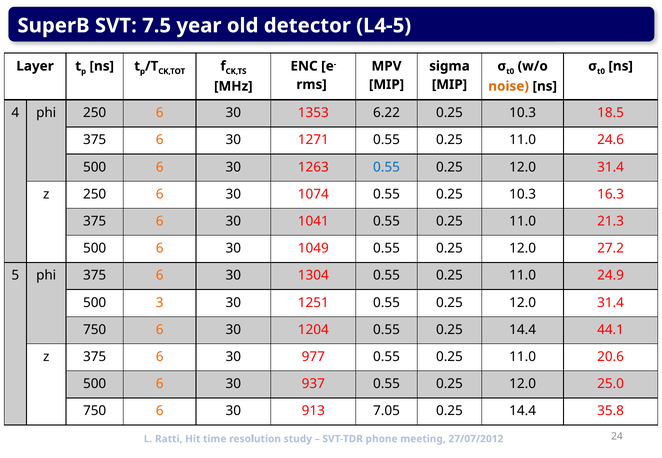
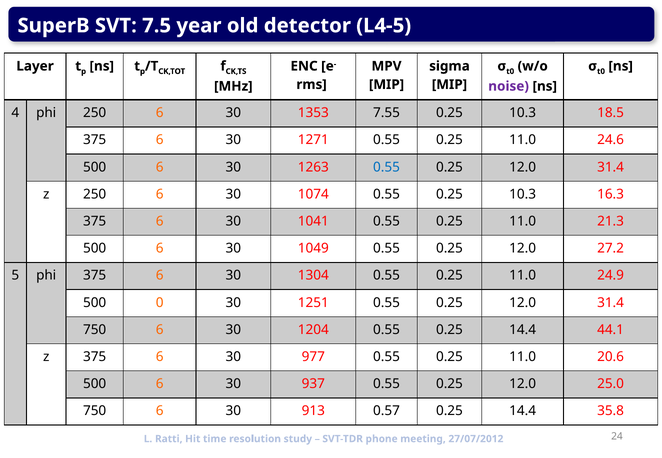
noise colour: orange -> purple
6.22: 6.22 -> 7.55
3: 3 -> 0
7.05: 7.05 -> 0.57
